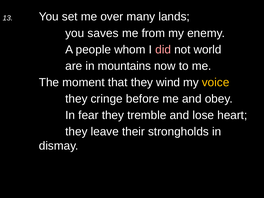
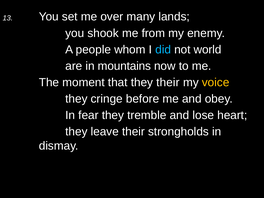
saves: saves -> shook
did colour: pink -> light blue
they wind: wind -> their
